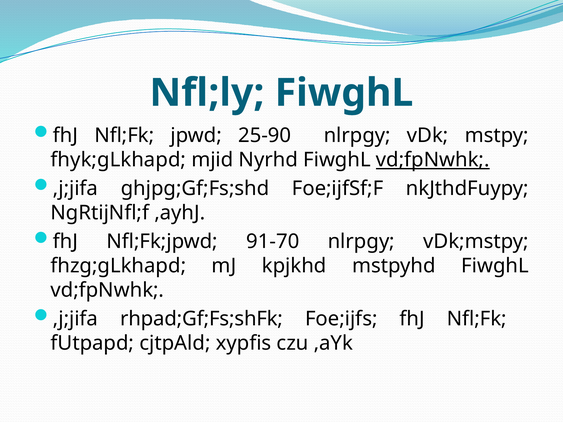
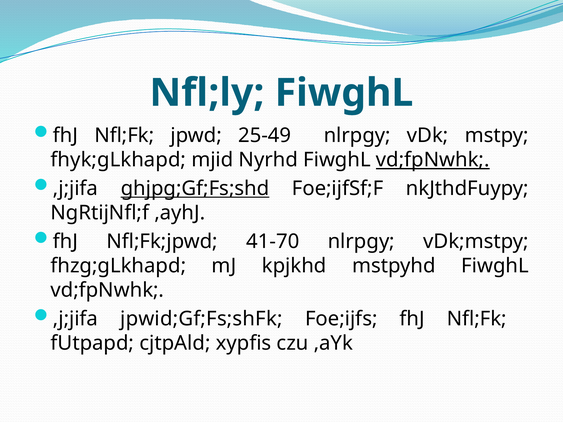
25-90: 25-90 -> 25-49
ghjpg;Gf;Fs;shd underline: none -> present
91-70: 91-70 -> 41-70
rhpad;Gf;Fs;shFk: rhpad;Gf;Fs;shFk -> jpwid;Gf;Fs;shFk
